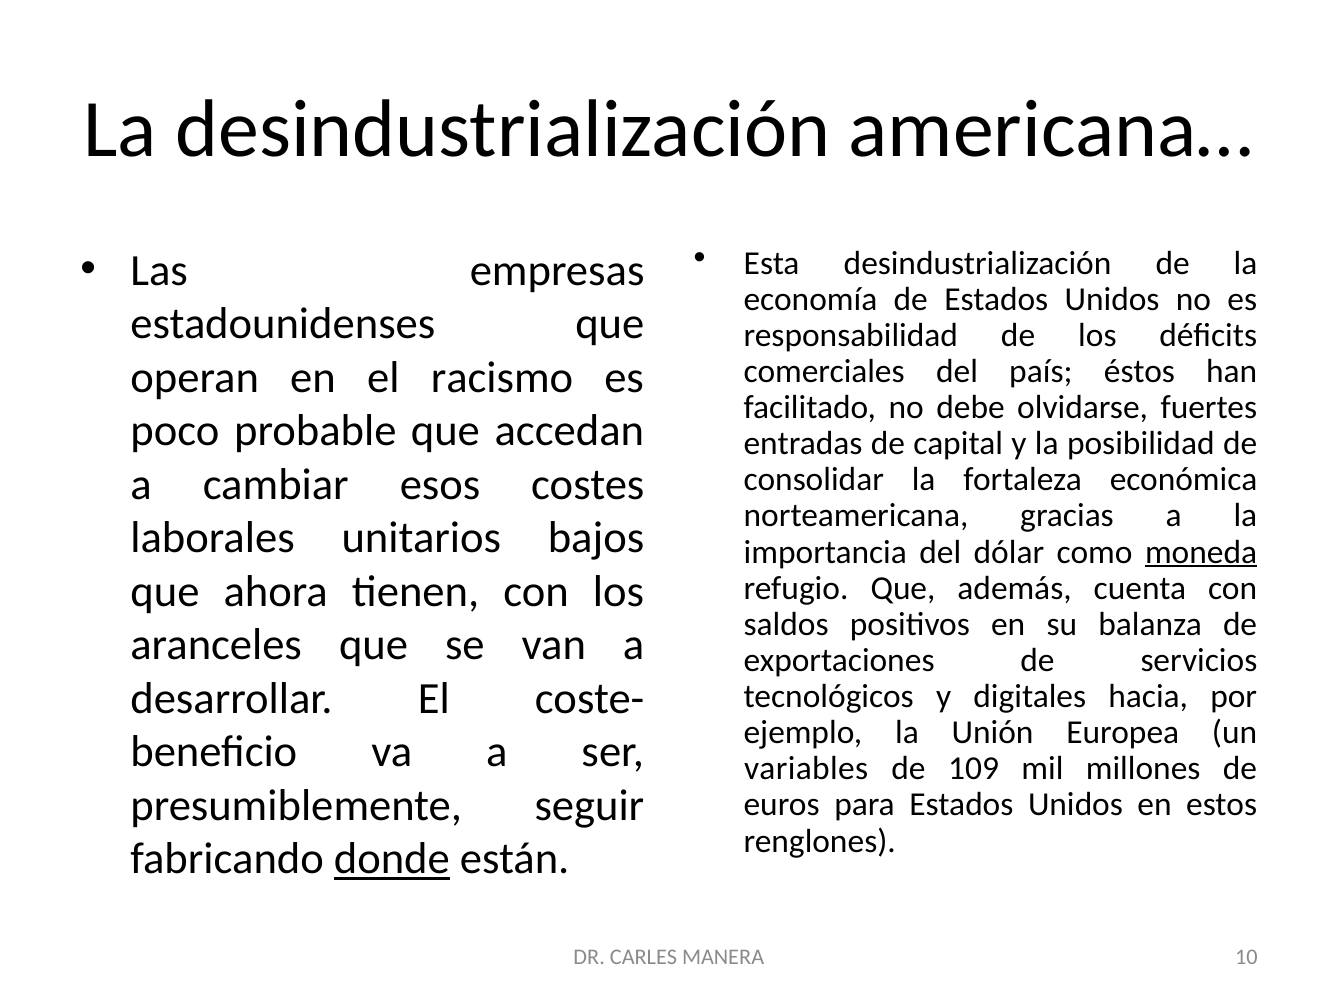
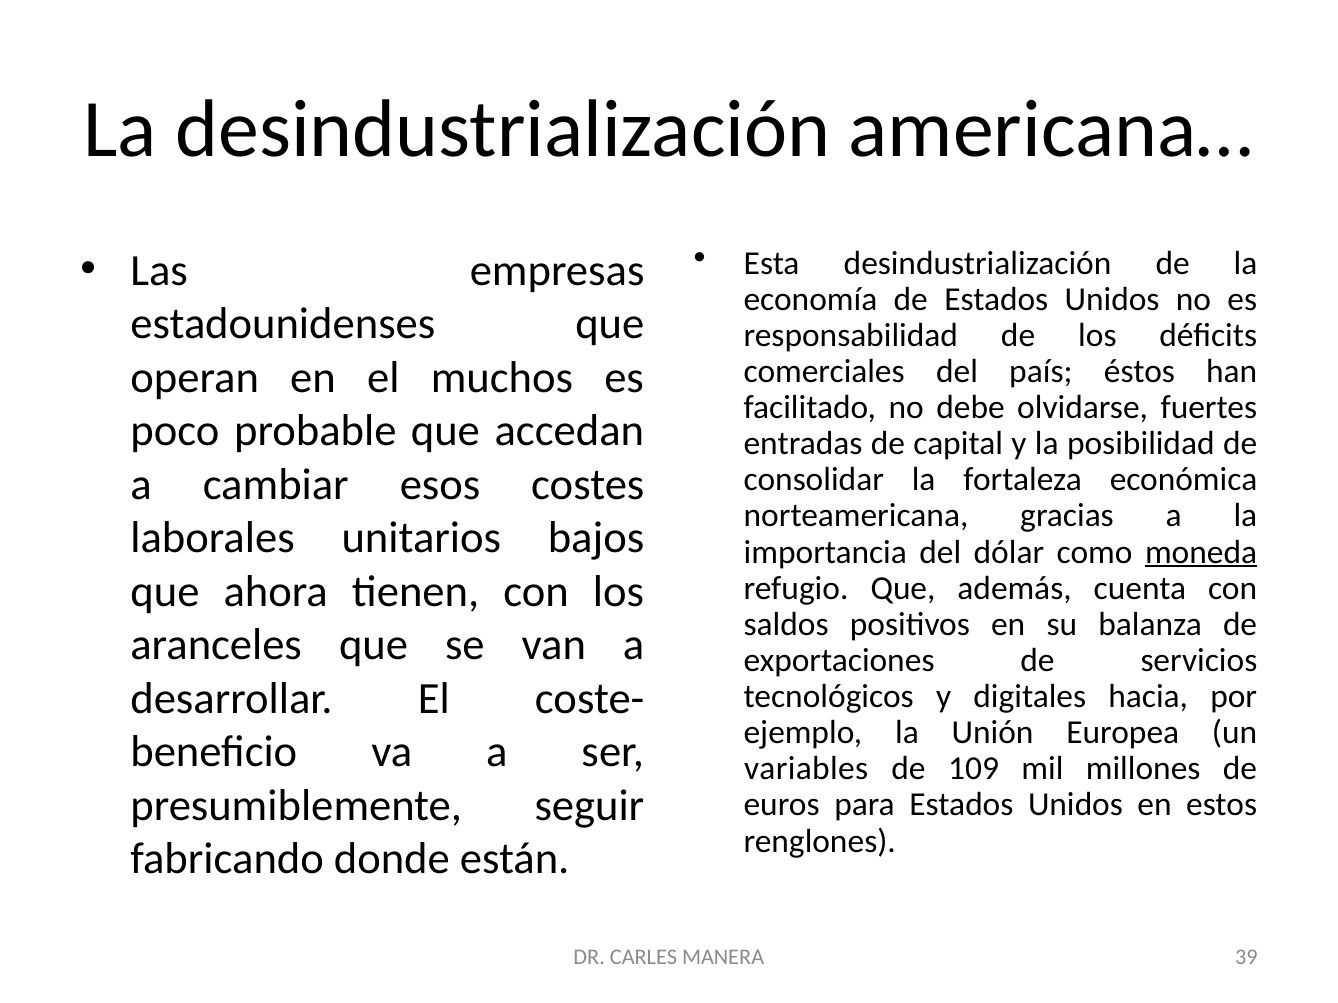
racismo: racismo -> muchos
donde underline: present -> none
10: 10 -> 39
